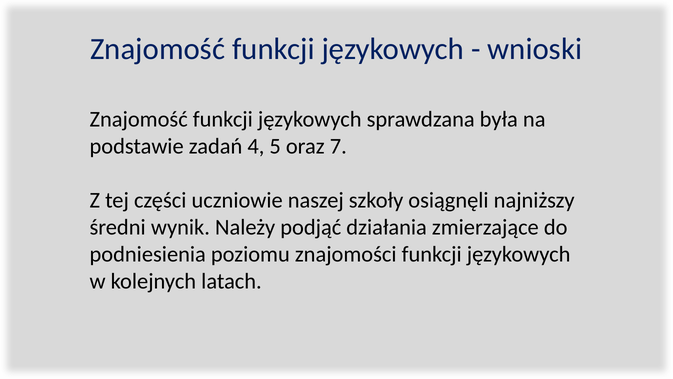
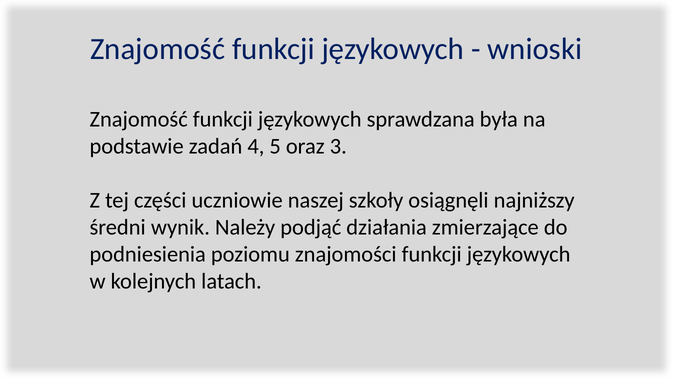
7: 7 -> 3
